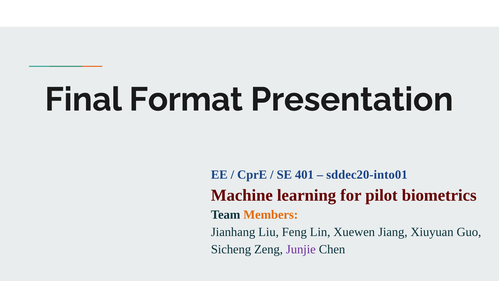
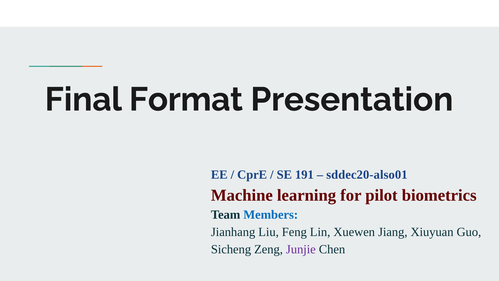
401: 401 -> 191
sddec20-into01: sddec20-into01 -> sddec20-also01
Members colour: orange -> blue
